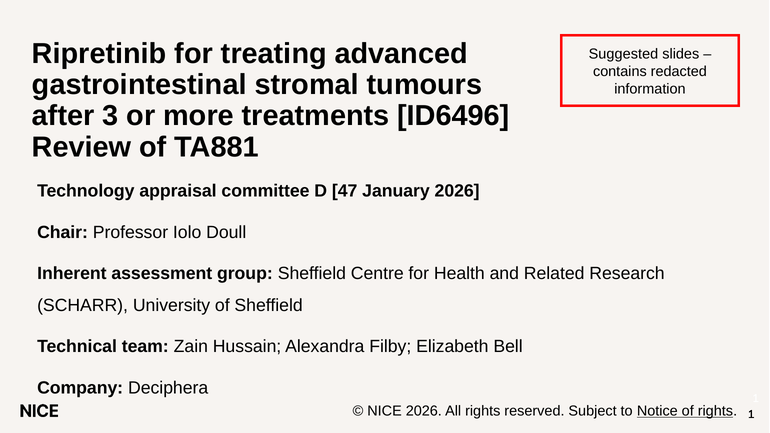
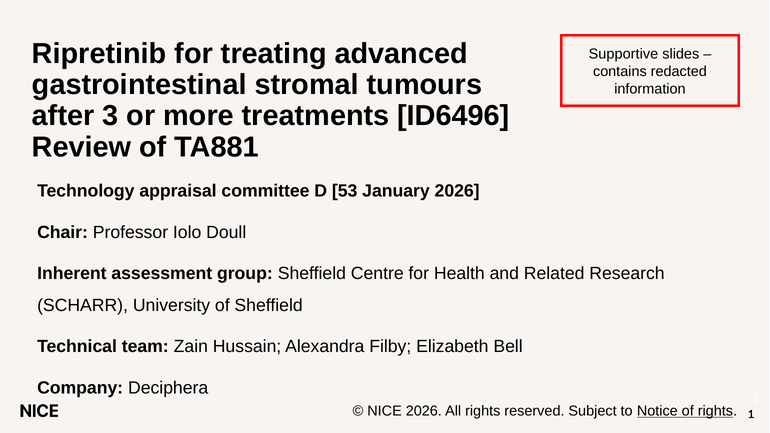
Suggested: Suggested -> Supportive
47: 47 -> 53
